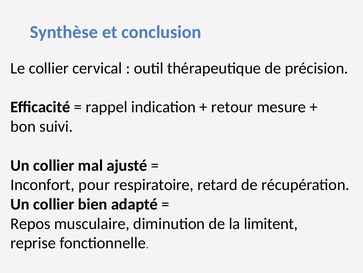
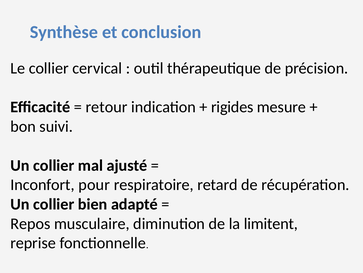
rappel: rappel -> retour
retour: retour -> rigides
